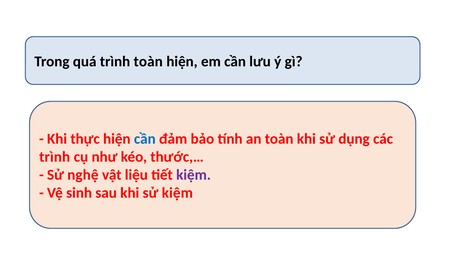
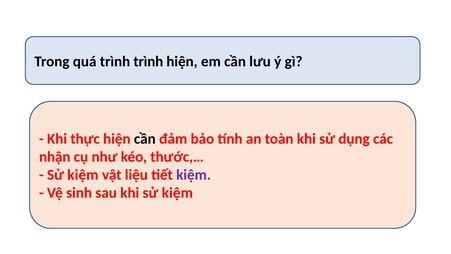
trình toàn: toàn -> trình
cần at (145, 139) colour: blue -> black
trình at (55, 157): trình -> nhận
nghệ at (83, 175): nghệ -> kiệm
